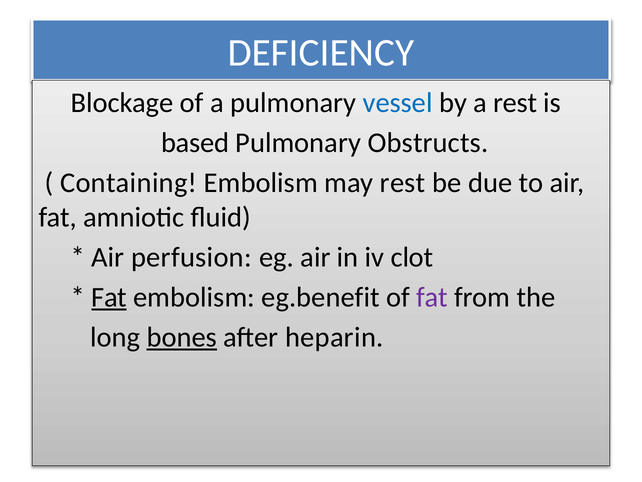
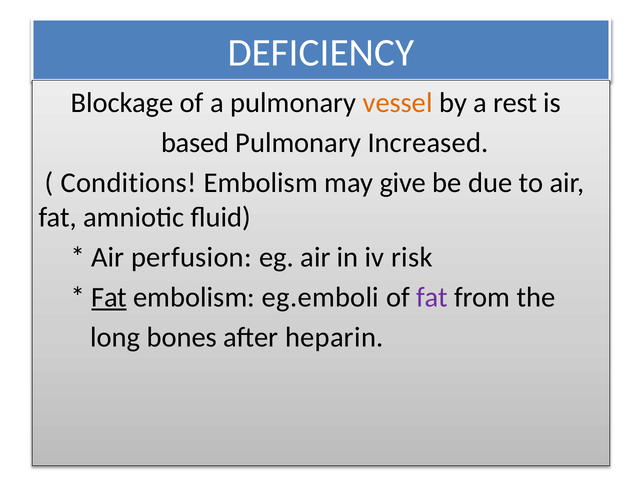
vessel colour: blue -> orange
Obstructs: Obstructs -> Increased
Containing: Containing -> Conditions
may rest: rest -> give
clot: clot -> risk
eg.benefit: eg.benefit -> eg.emboli
bones underline: present -> none
